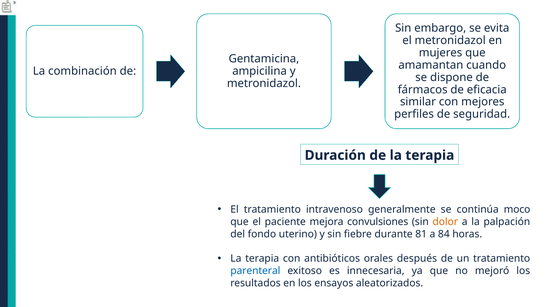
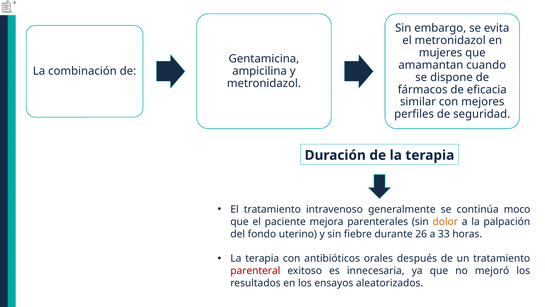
convulsiones: convulsiones -> parenterales
81: 81 -> 26
84: 84 -> 33
parenteral colour: blue -> red
